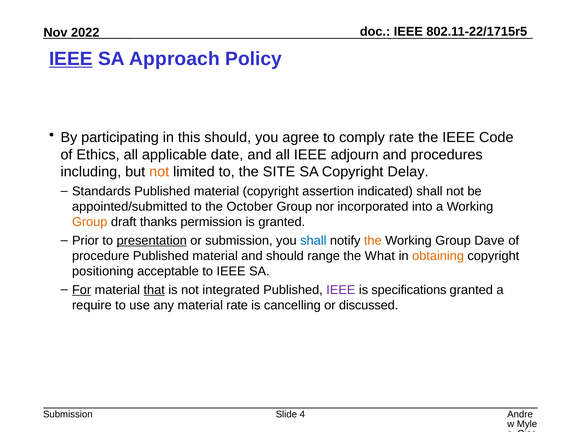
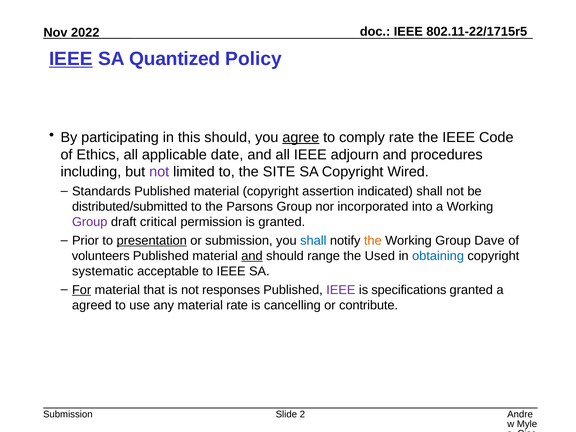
Approach: Approach -> Quantized
agree underline: none -> present
not at (159, 172) colour: orange -> purple
Delay: Delay -> Wired
appointed/submitted: appointed/submitted -> distributed/submitted
October: October -> Parsons
Group at (90, 222) colour: orange -> purple
thanks: thanks -> critical
procedure: procedure -> volunteers
and at (252, 256) underline: none -> present
What: What -> Used
obtaining colour: orange -> blue
positioning: positioning -> systematic
that underline: present -> none
integrated: integrated -> responses
require: require -> agreed
discussed: discussed -> contribute
4: 4 -> 2
